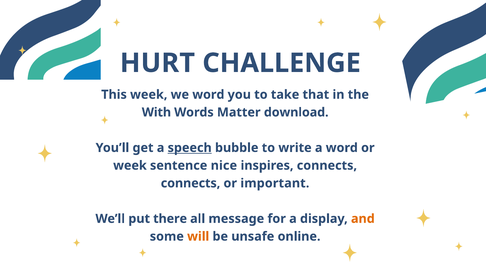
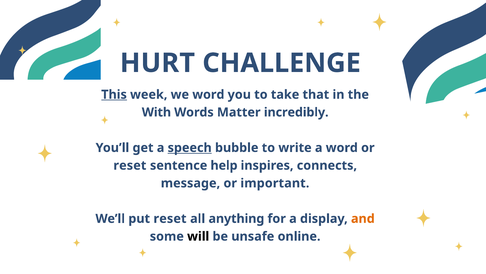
This underline: none -> present
download: download -> incredibly
week at (130, 165): week -> reset
nice: nice -> help
connects at (191, 183): connects -> message
put there: there -> reset
message: message -> anything
will colour: orange -> black
